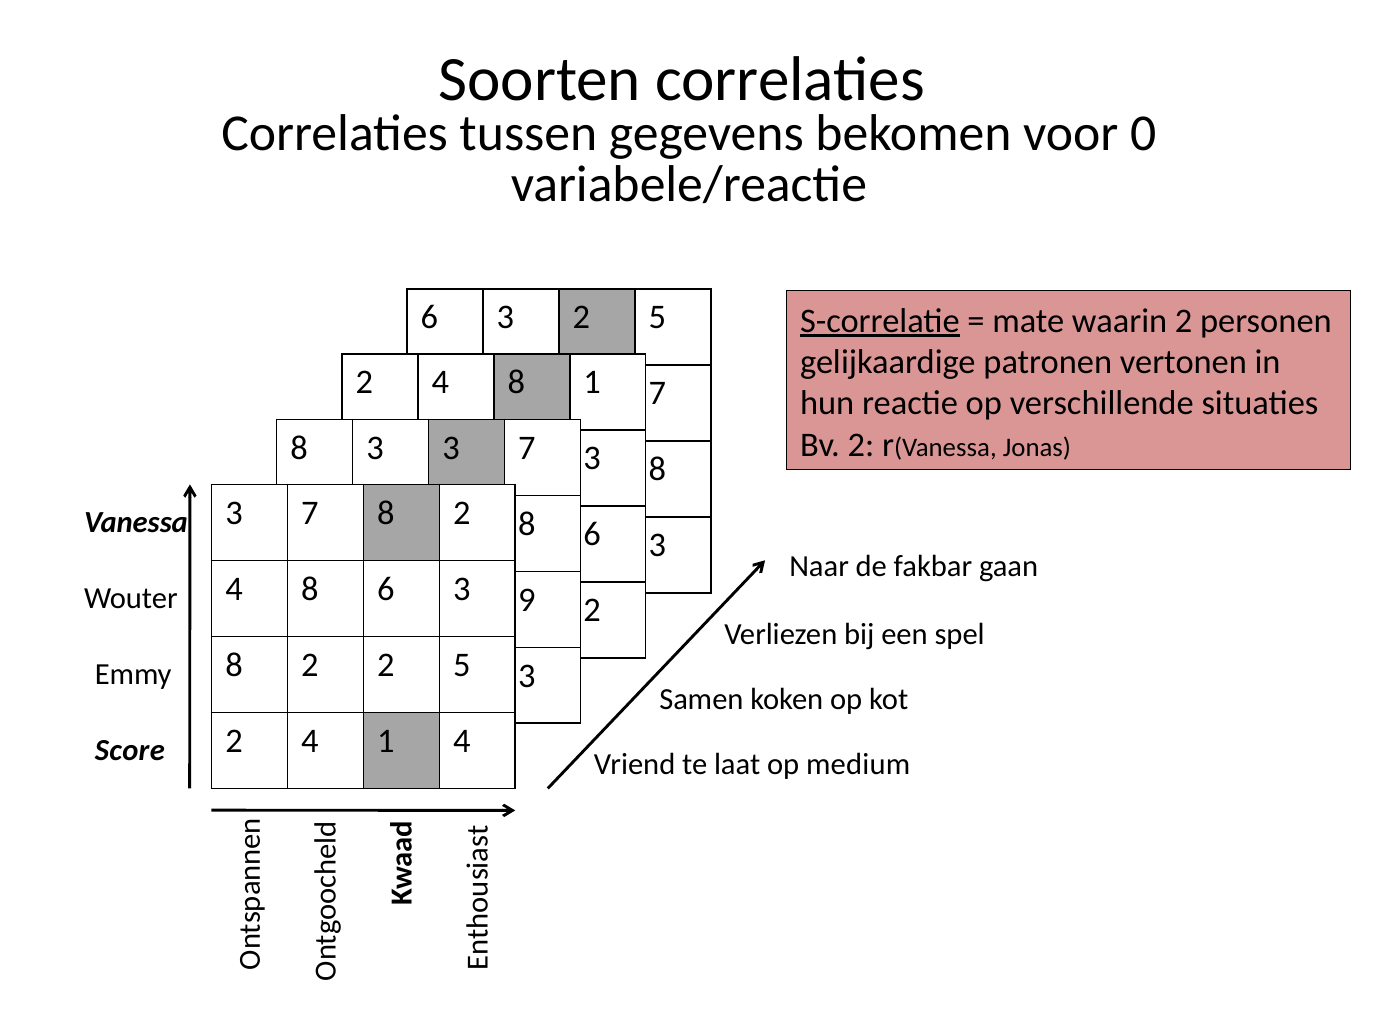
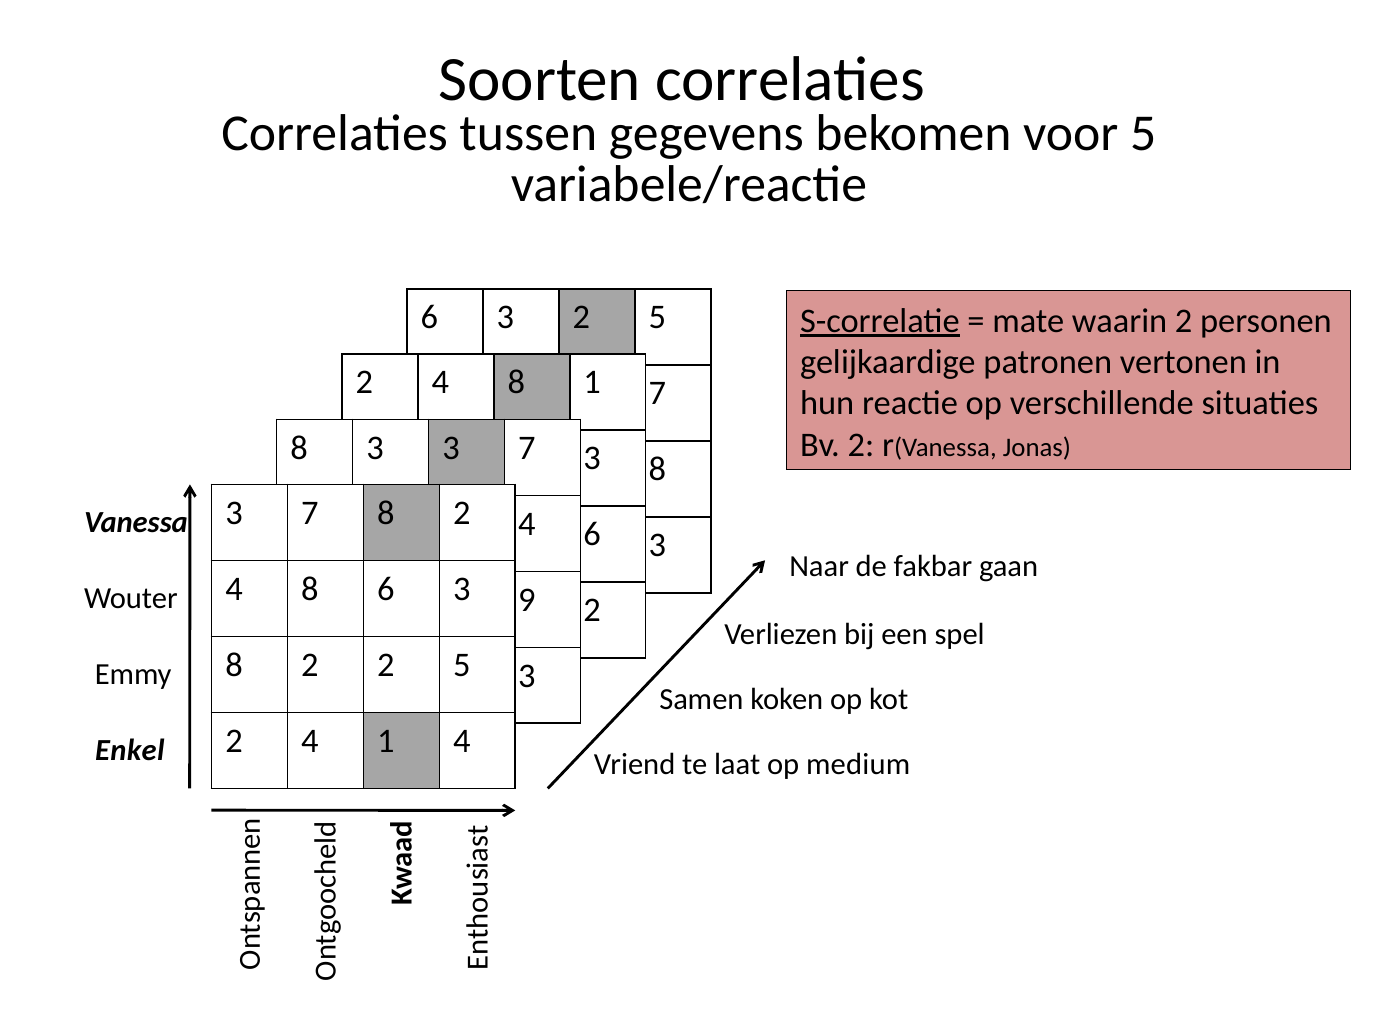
voor 0: 0 -> 5
8 at (527, 523): 8 -> 4
Score: Score -> Enkel
